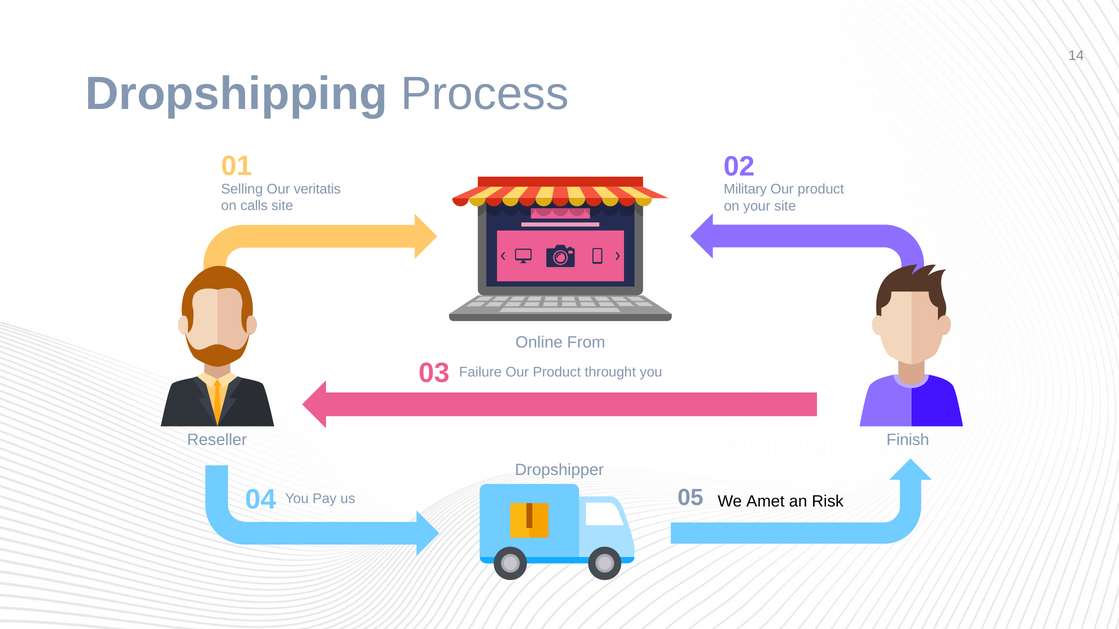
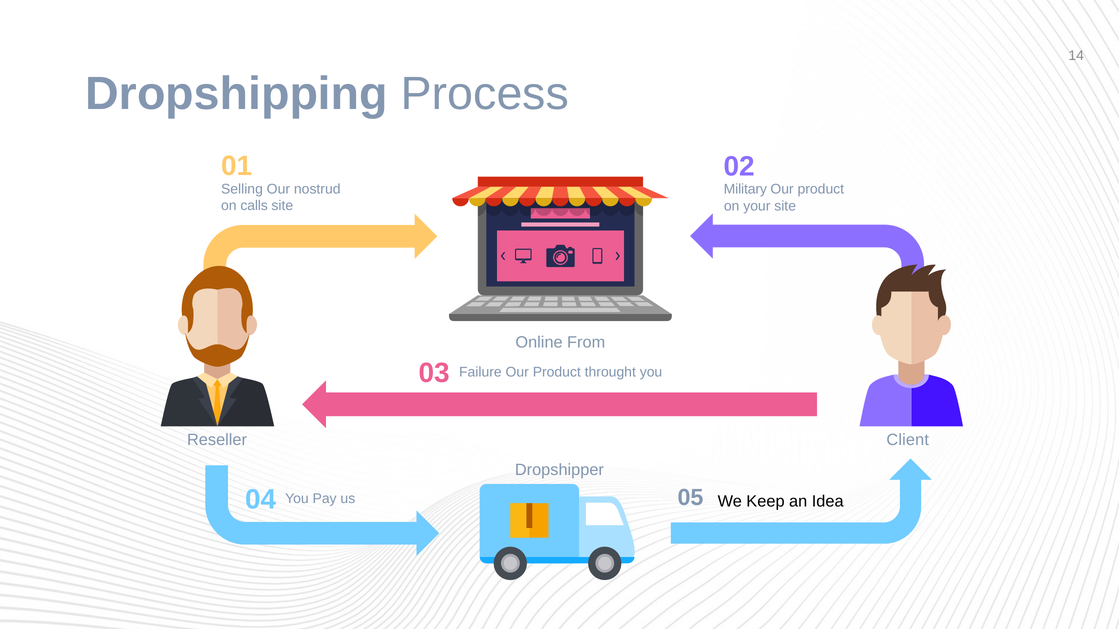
veritatis: veritatis -> nostrud
Finish: Finish -> Client
Amet: Amet -> Keep
Risk: Risk -> Idea
